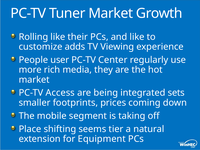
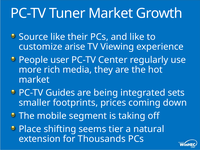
Rolling: Rolling -> Source
adds: adds -> arise
Access: Access -> Guides
Equipment: Equipment -> Thousands
